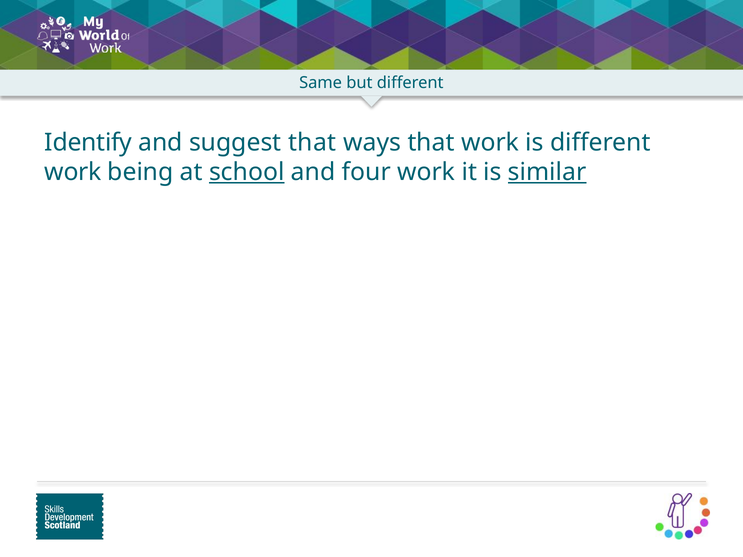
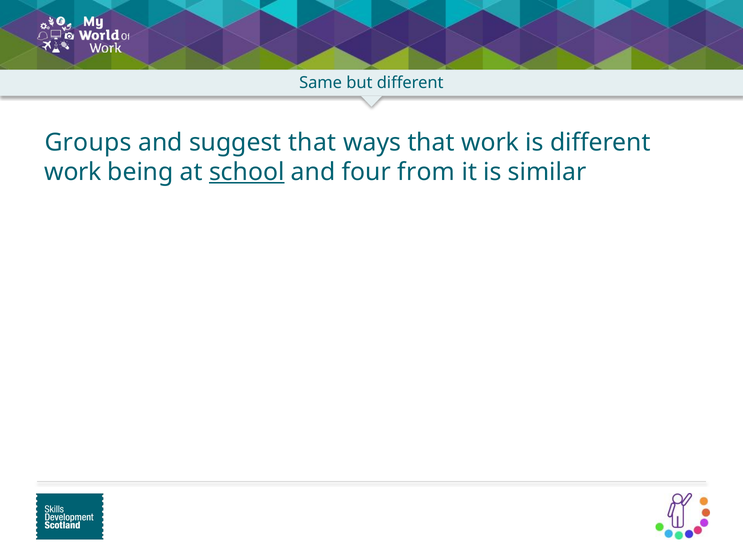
Identify: Identify -> Groups
four work: work -> from
similar underline: present -> none
